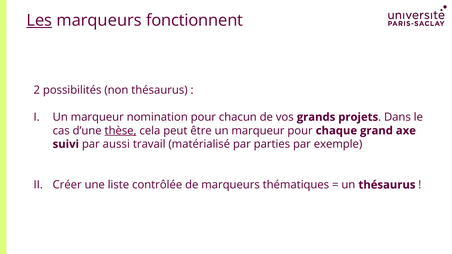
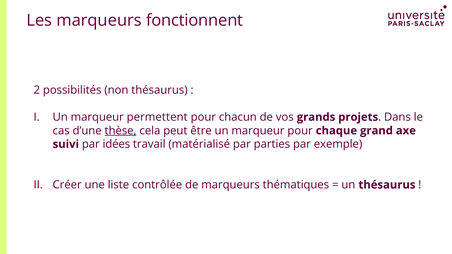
Les underline: present -> none
nomination: nomination -> permettent
aussi: aussi -> idées
